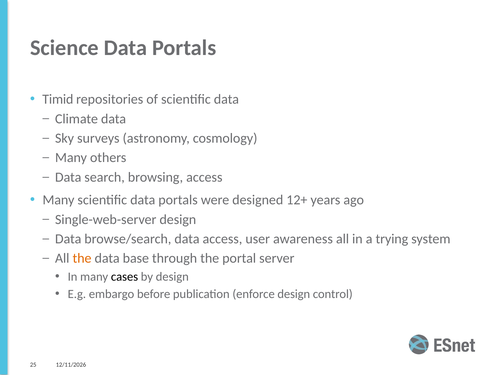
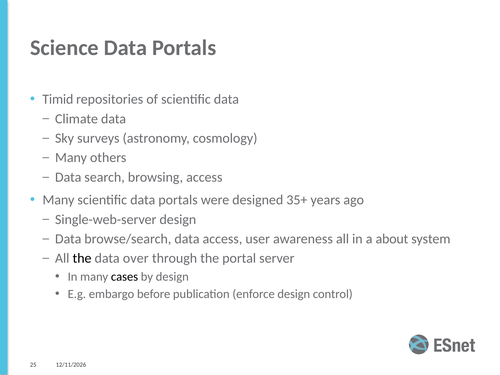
12+: 12+ -> 35+
trying: trying -> about
the at (82, 258) colour: orange -> black
base: base -> over
